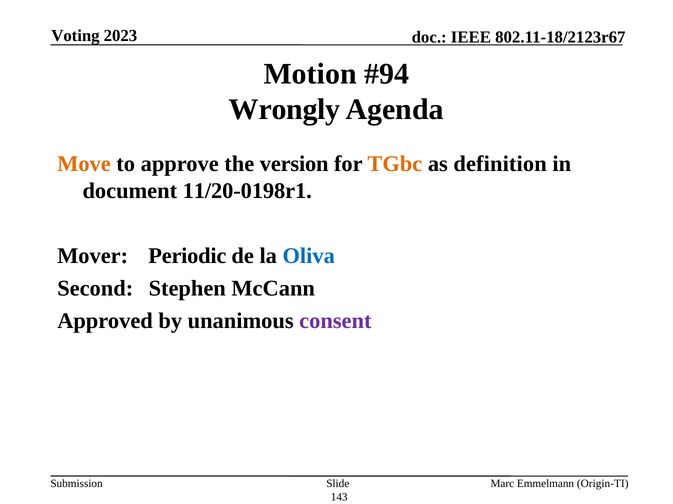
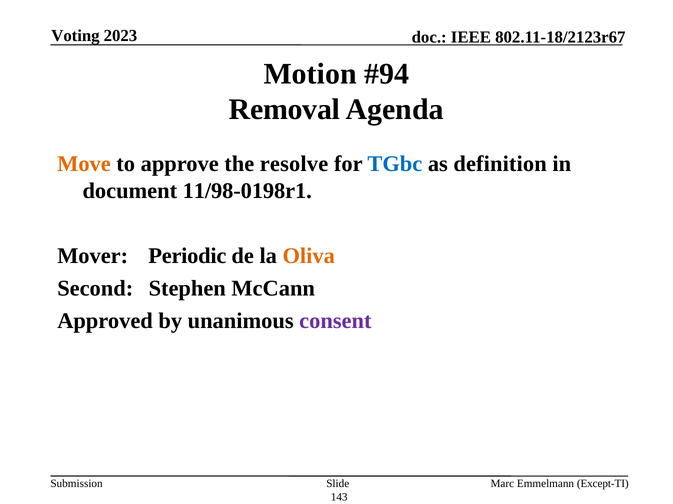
Wrongly: Wrongly -> Removal
version: version -> resolve
TGbc colour: orange -> blue
11/20-0198r1: 11/20-0198r1 -> 11/98-0198r1
Oliva colour: blue -> orange
Origin-TI: Origin-TI -> Except-TI
